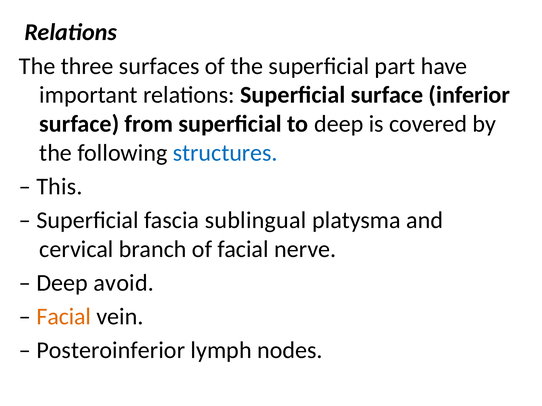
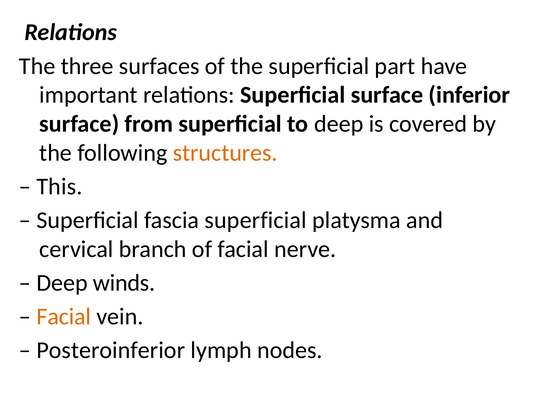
structures colour: blue -> orange
fascia sublingual: sublingual -> superficial
avoid: avoid -> winds
